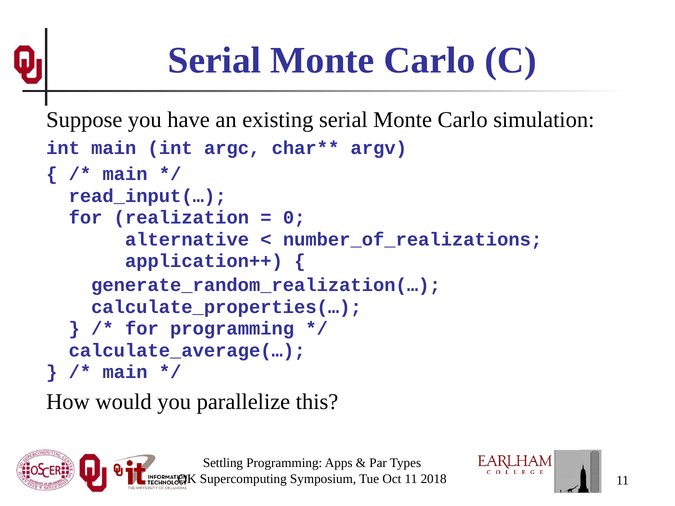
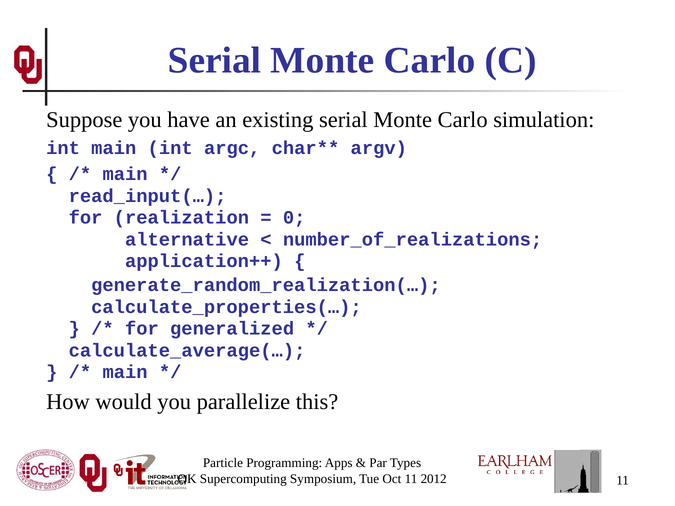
for programming: programming -> generalized
Settling: Settling -> Particle
2018: 2018 -> 2012
